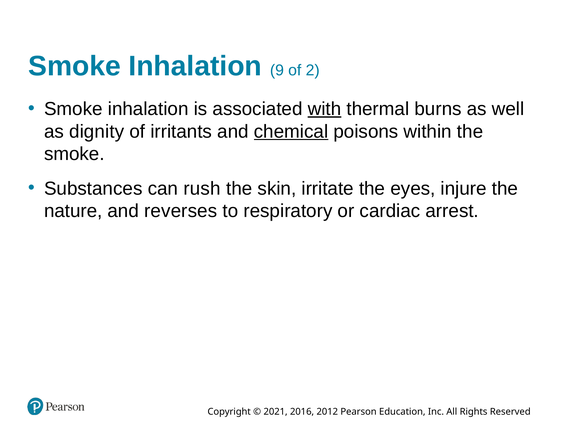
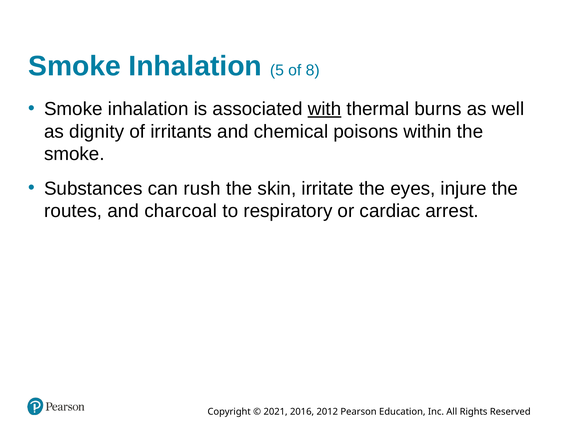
9: 9 -> 5
2: 2 -> 8
chemical underline: present -> none
nature: nature -> routes
reverses: reverses -> charcoal
